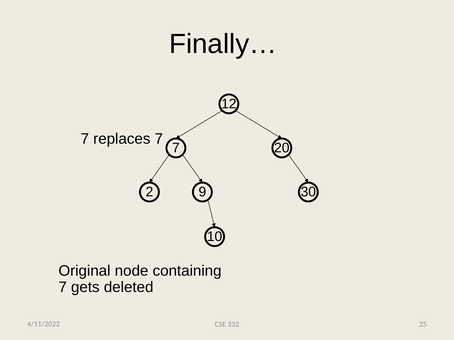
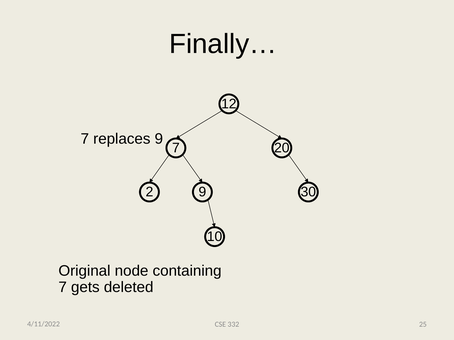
replaces 7: 7 -> 9
